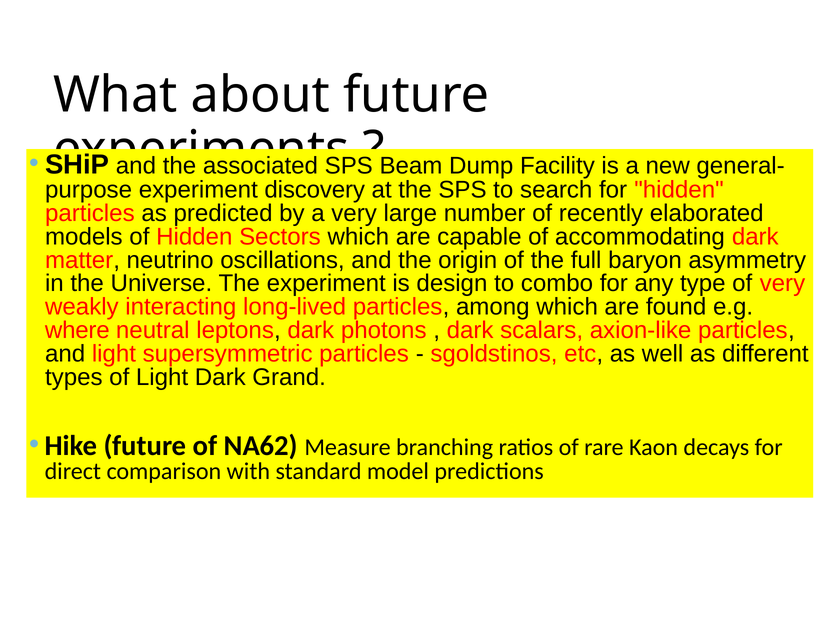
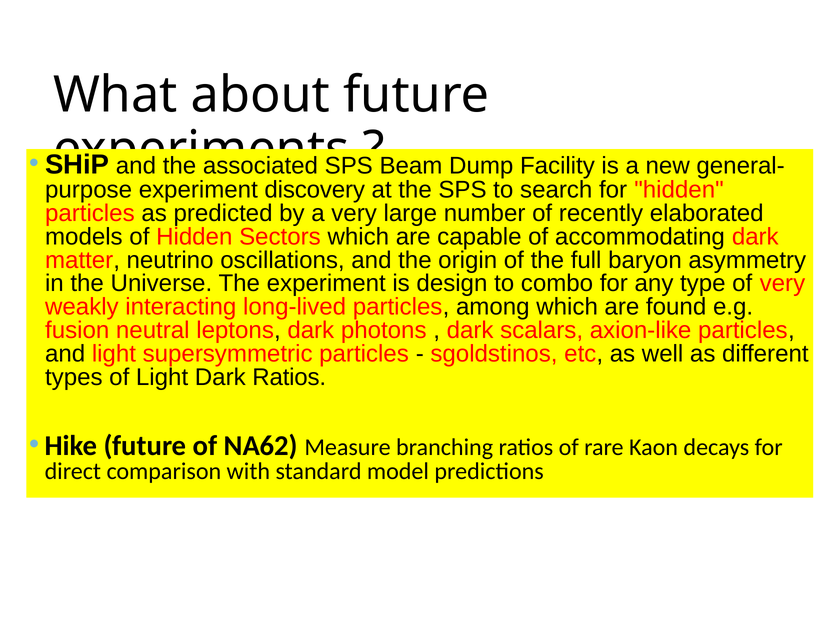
where: where -> fusion
Dark Grand: Grand -> Ratios
